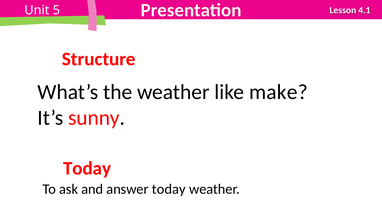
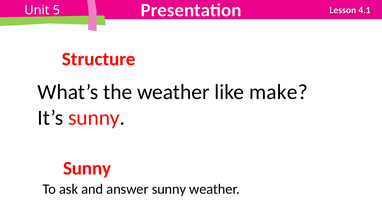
Today at (87, 168): Today -> Sunny
answer today: today -> sunny
